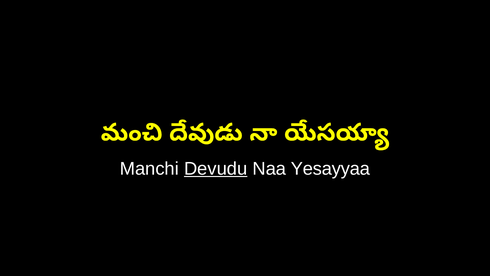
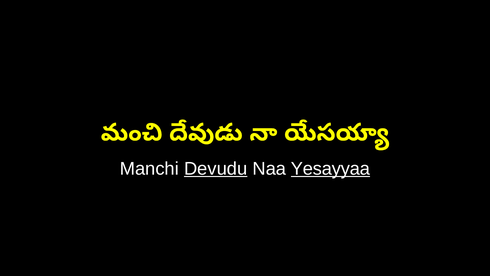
Yesayyaa underline: none -> present
